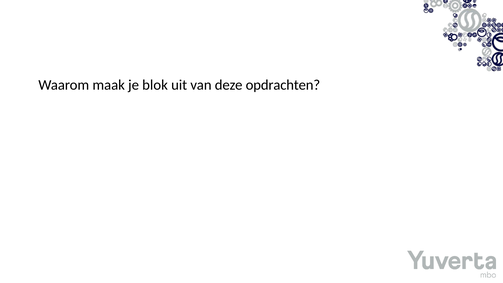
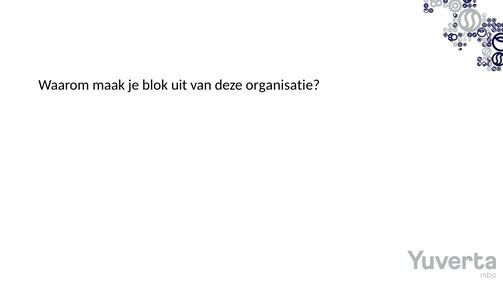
opdrachten: opdrachten -> organisatie
